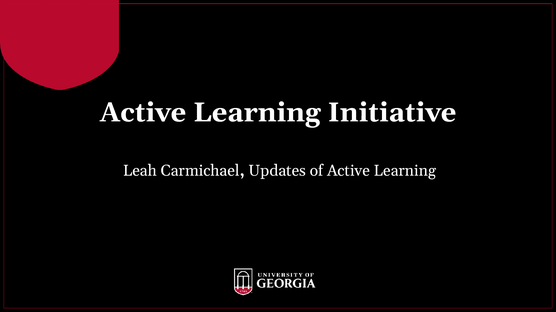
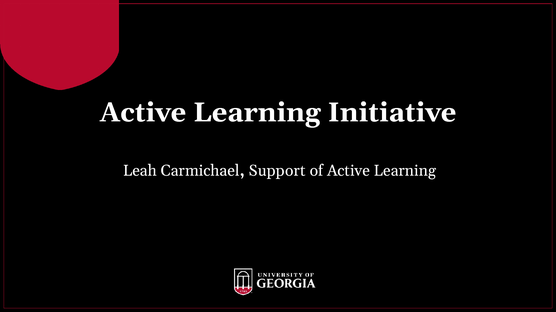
Updates: Updates -> Support
